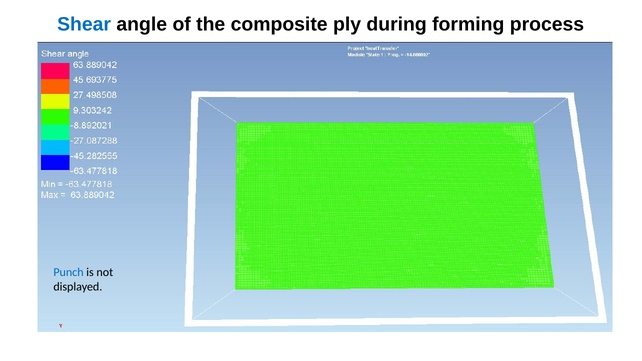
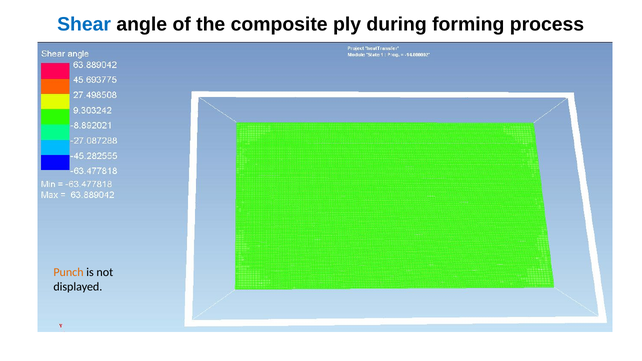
Punch colour: blue -> orange
